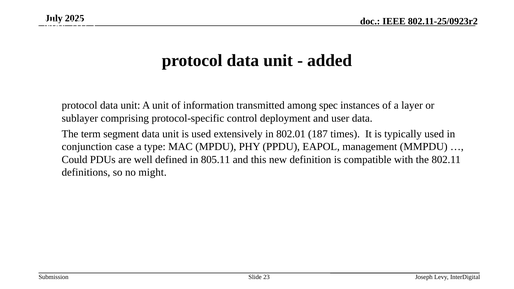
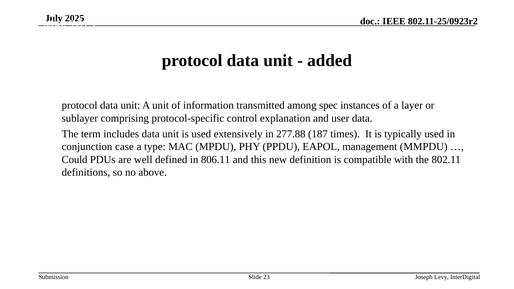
deployment: deployment -> explanation
segment: segment -> includes
802.01: 802.01 -> 277.88
805.11: 805.11 -> 806.11
might: might -> above
